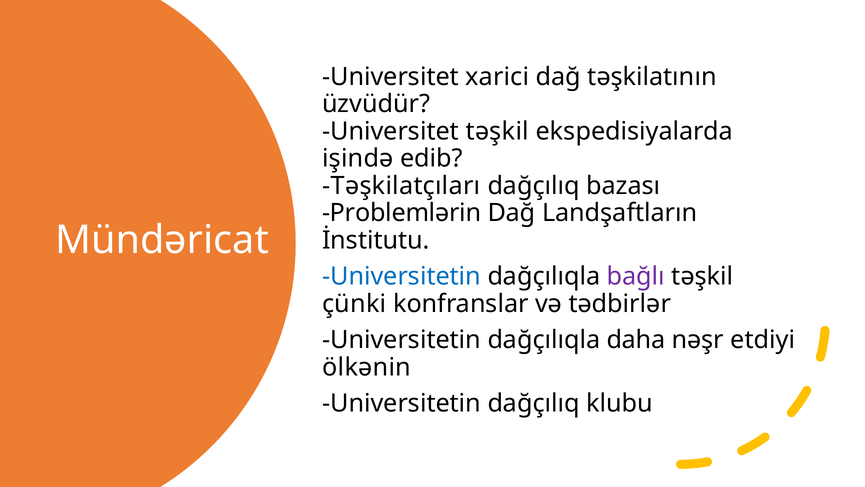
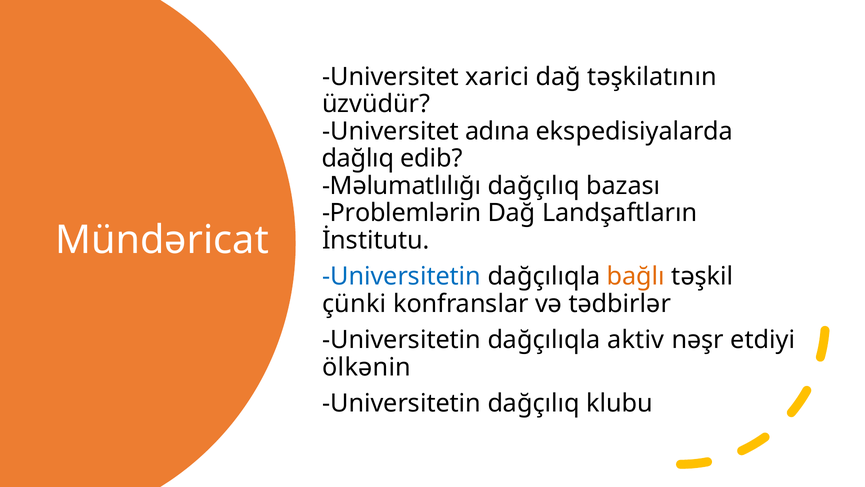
Universitet təşkil: təşkil -> adına
işində: işində -> dağlıq
Təşkilatçıları: Təşkilatçıları -> Məlumatlılığı
bağlı colour: purple -> orange
daha: daha -> aktiv
